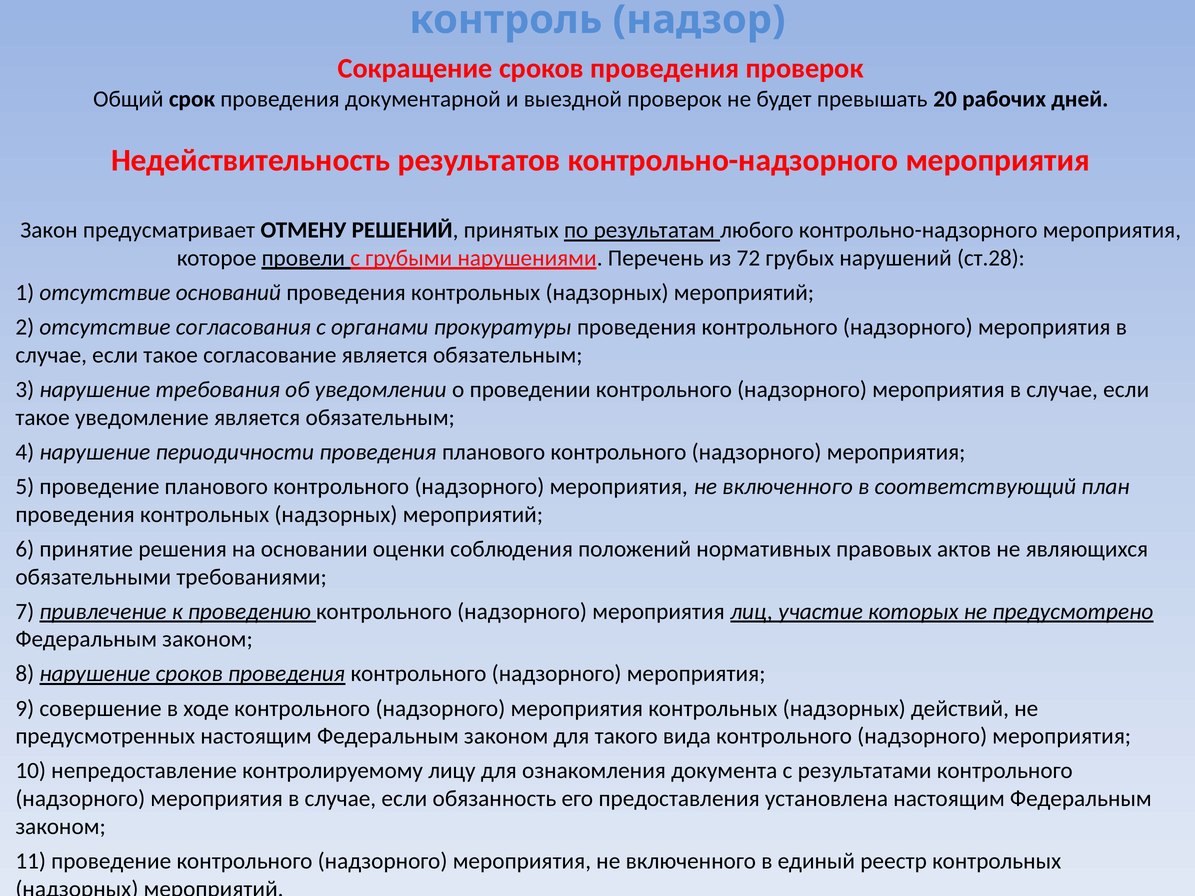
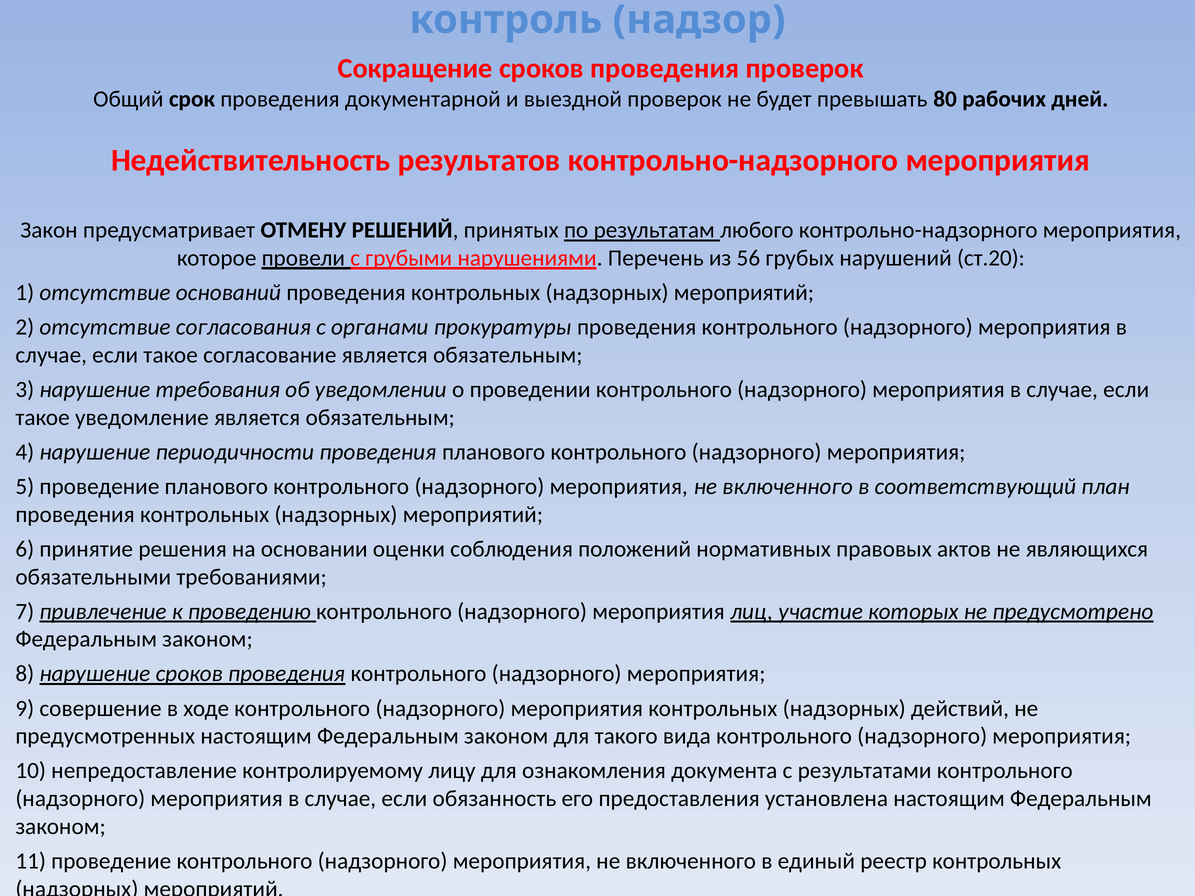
20: 20 -> 80
72: 72 -> 56
ст.28: ст.28 -> ст.20
